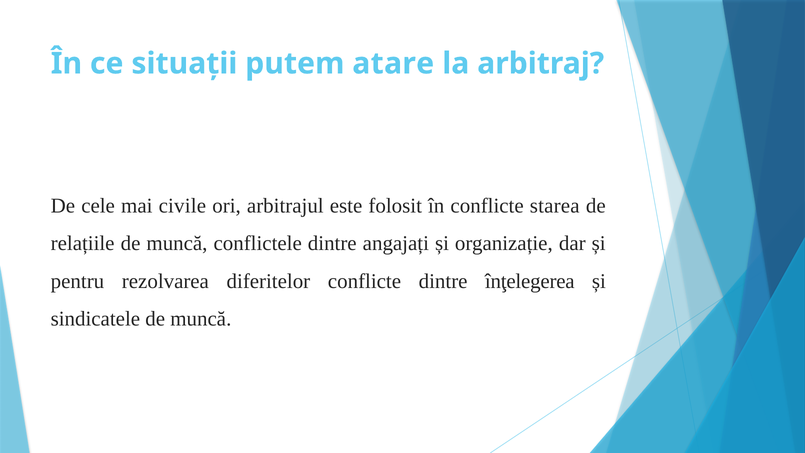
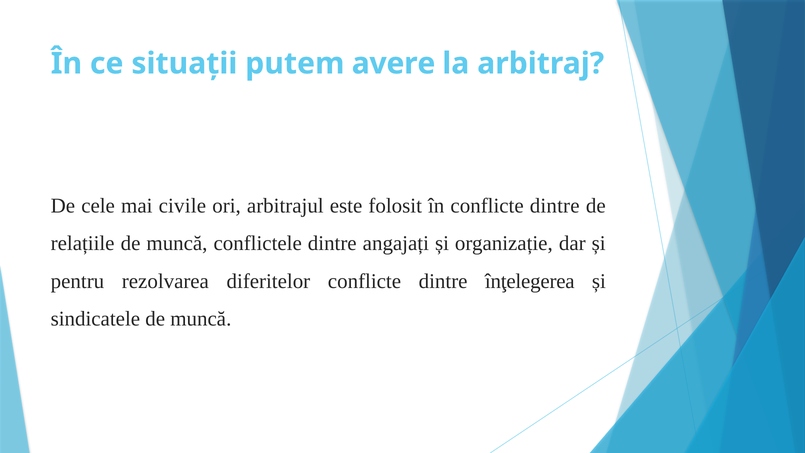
atare: atare -> avere
în conflicte starea: starea -> dintre
